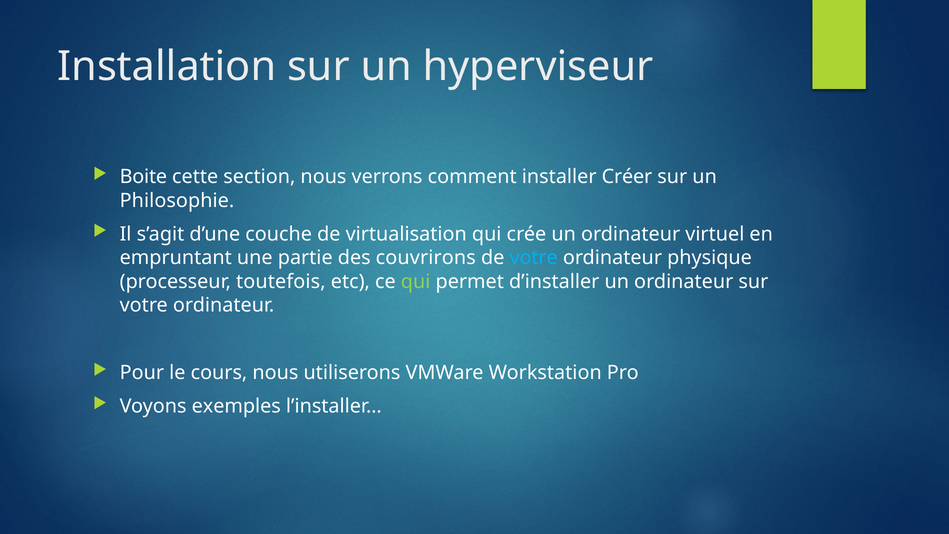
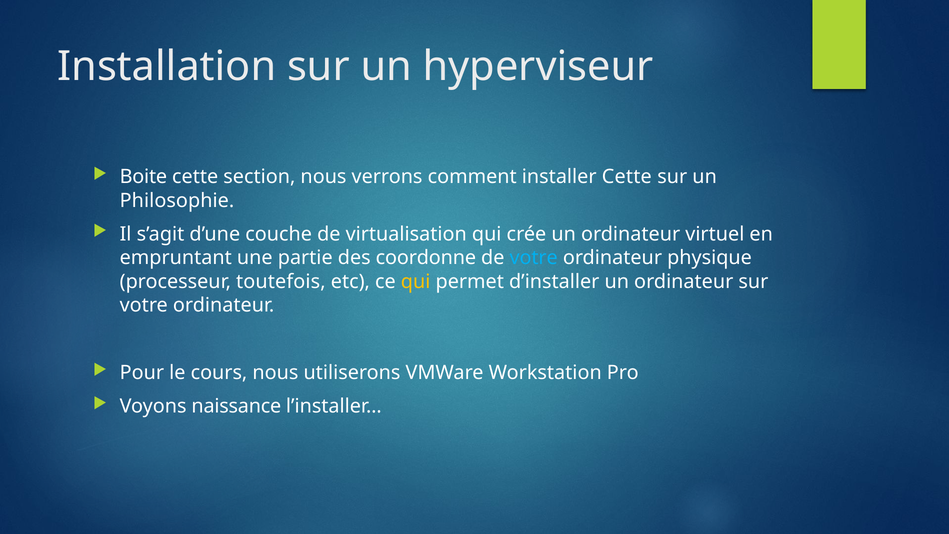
installer Créer: Créer -> Cette
couvrirons: couvrirons -> coordonne
qui at (416, 282) colour: light green -> yellow
exemples: exemples -> naissance
